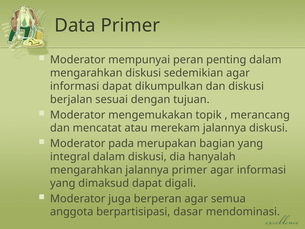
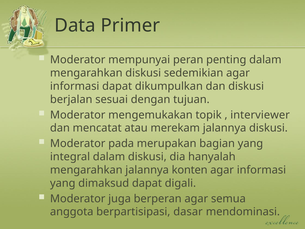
merancang: merancang -> interviewer
jalannya primer: primer -> konten
